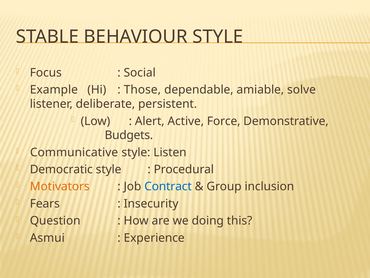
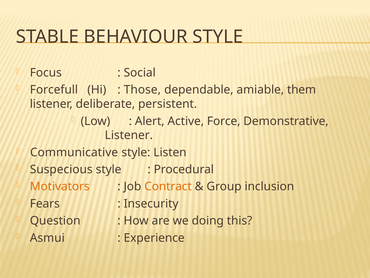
Example: Example -> Forcefull
solve: solve -> them
Budgets at (129, 135): Budgets -> Listener
Democratic: Democratic -> Suspecious
Contract colour: blue -> orange
